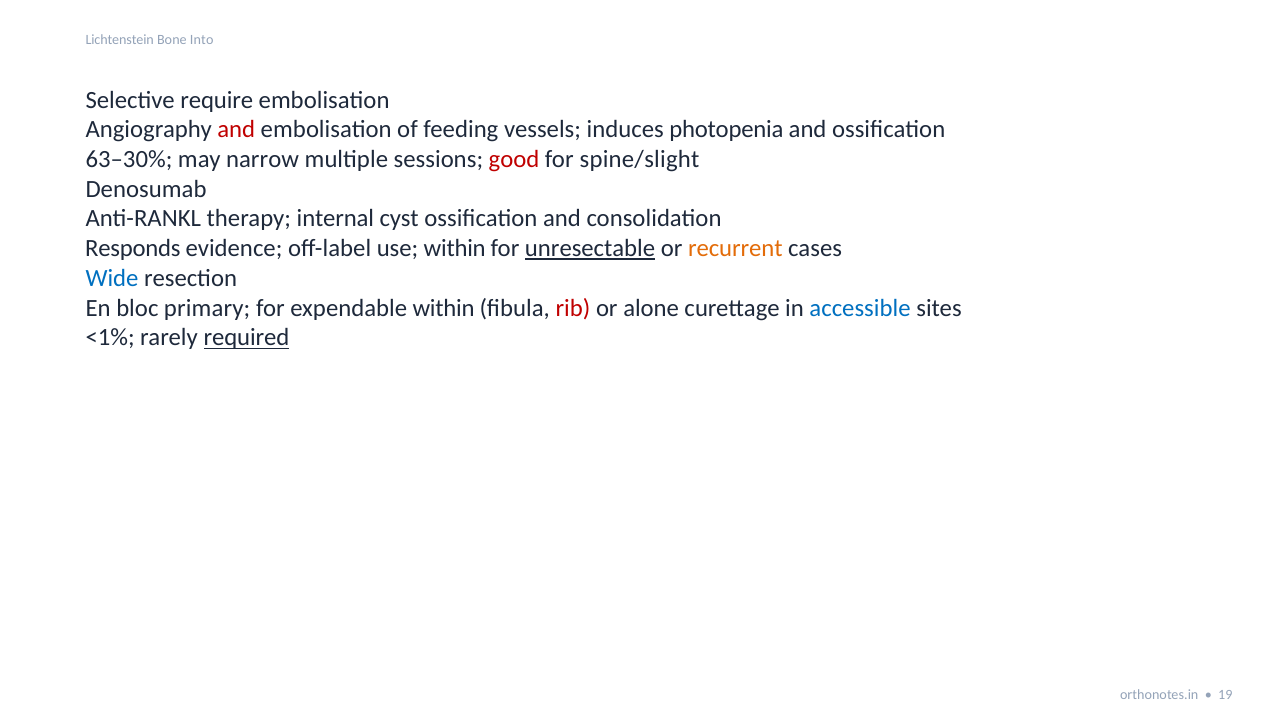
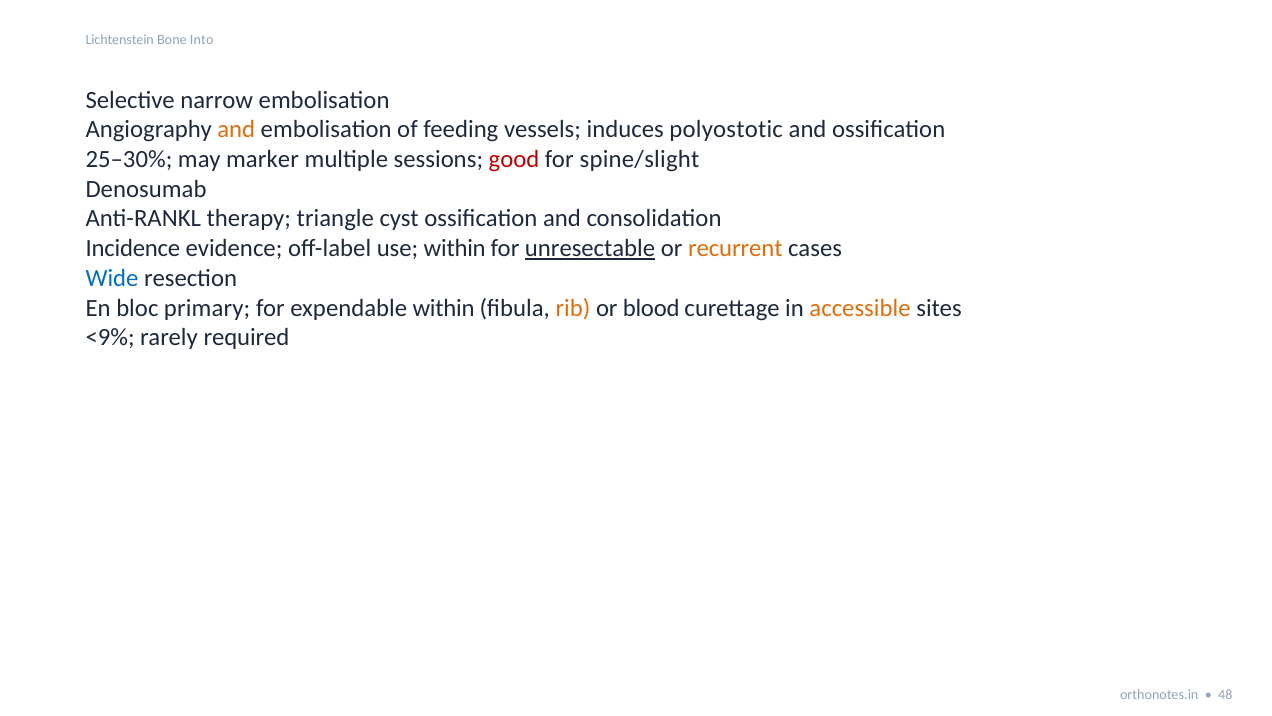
require: require -> narrow
and at (236, 130) colour: red -> orange
photopenia: photopenia -> polyostotic
63–30%: 63–30% -> 25–30%
narrow: narrow -> marker
internal: internal -> triangle
Responds: Responds -> Incidence
rib colour: red -> orange
alone: alone -> blood
accessible colour: blue -> orange
<1%: <1% -> <9%
required underline: present -> none
19: 19 -> 48
